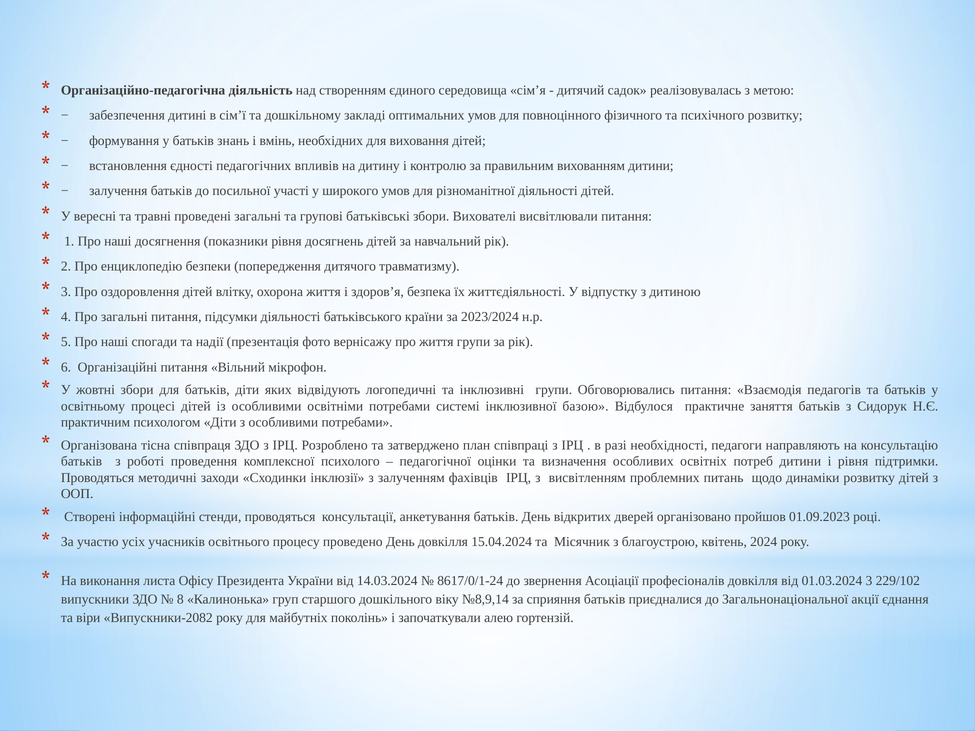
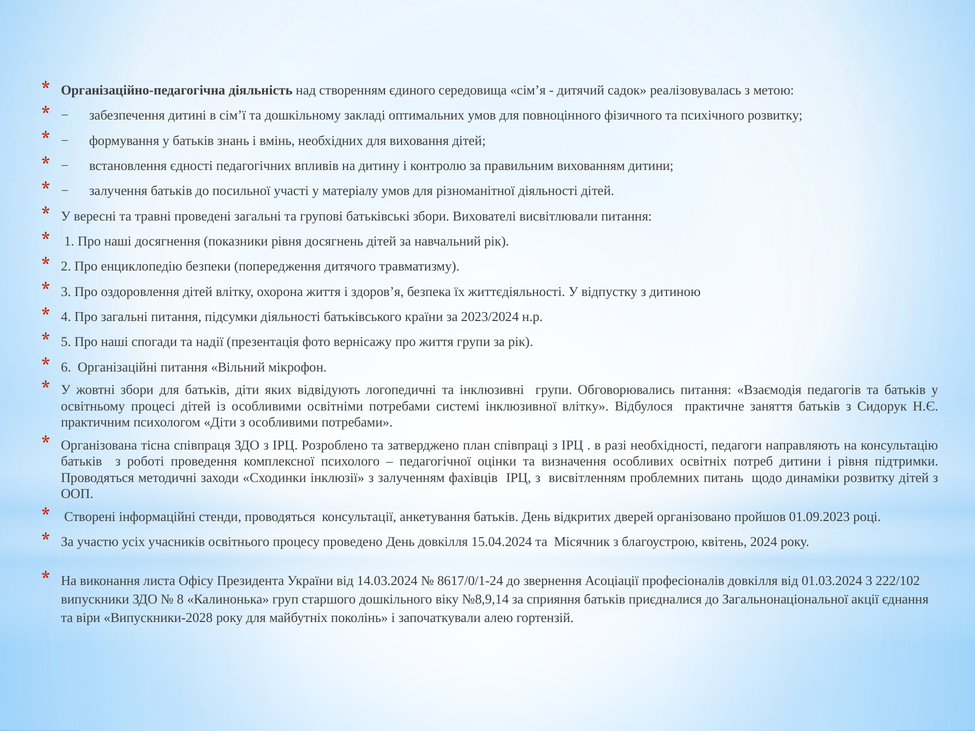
широкого: широкого -> матеріалу
інклюзивної базою: базою -> влітку
229/102: 229/102 -> 222/102
Випускники-2082: Випускники-2082 -> Випускники-2028
